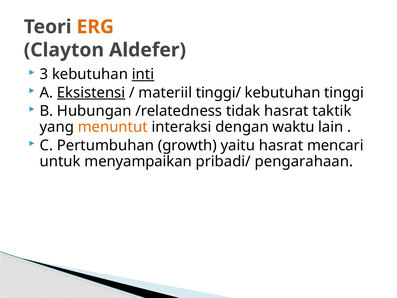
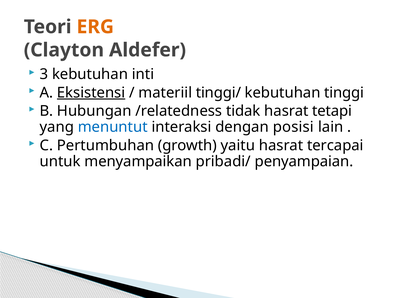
inti underline: present -> none
taktik: taktik -> tetapi
menuntut colour: orange -> blue
waktu: waktu -> posisi
mencari: mencari -> tercapai
pengarahaan: pengarahaan -> penyampaian
